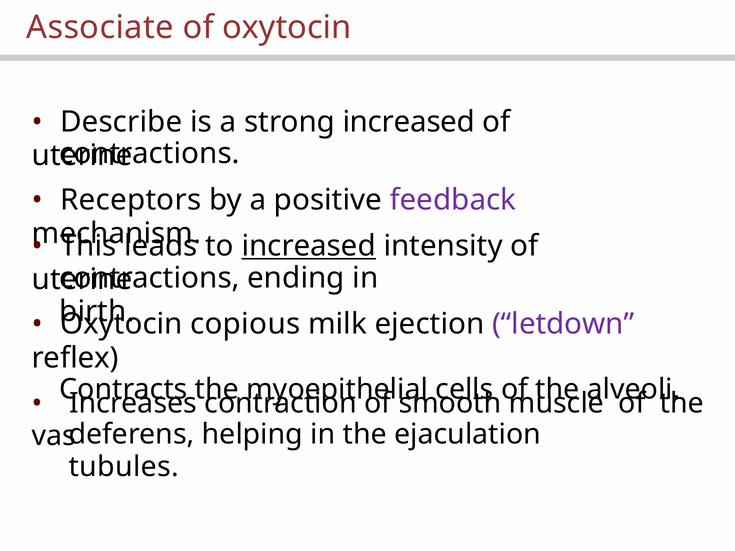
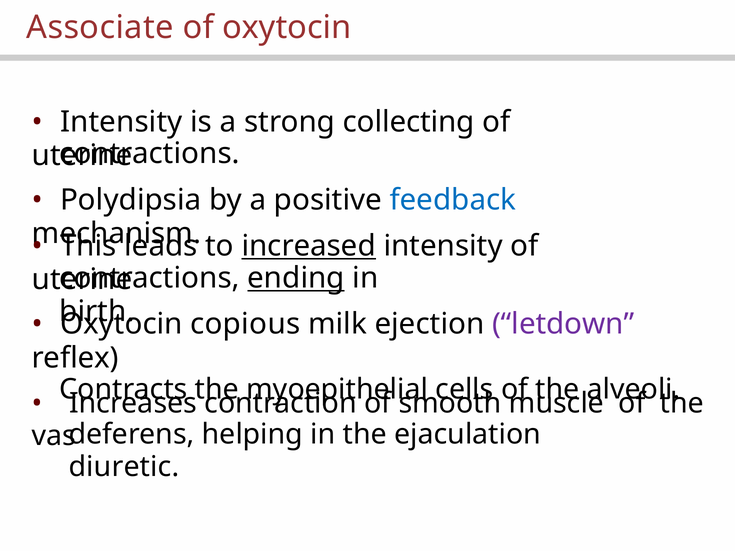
Describe at (121, 122): Describe -> Intensity
strong increased: increased -> collecting
Receptors: Receptors -> Polydipsia
feedback colour: purple -> blue
ending underline: none -> present
tubules: tubules -> diuretic
